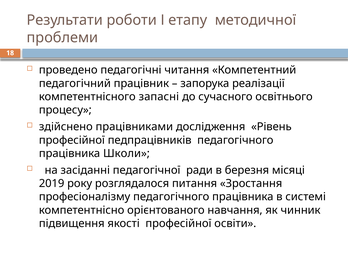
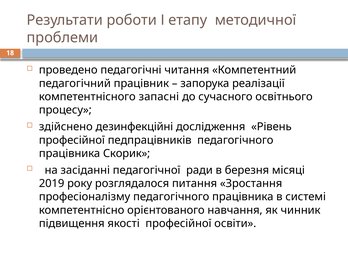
працівниками: працівниками -> дезинфекційні
Школи: Школи -> Скорик
